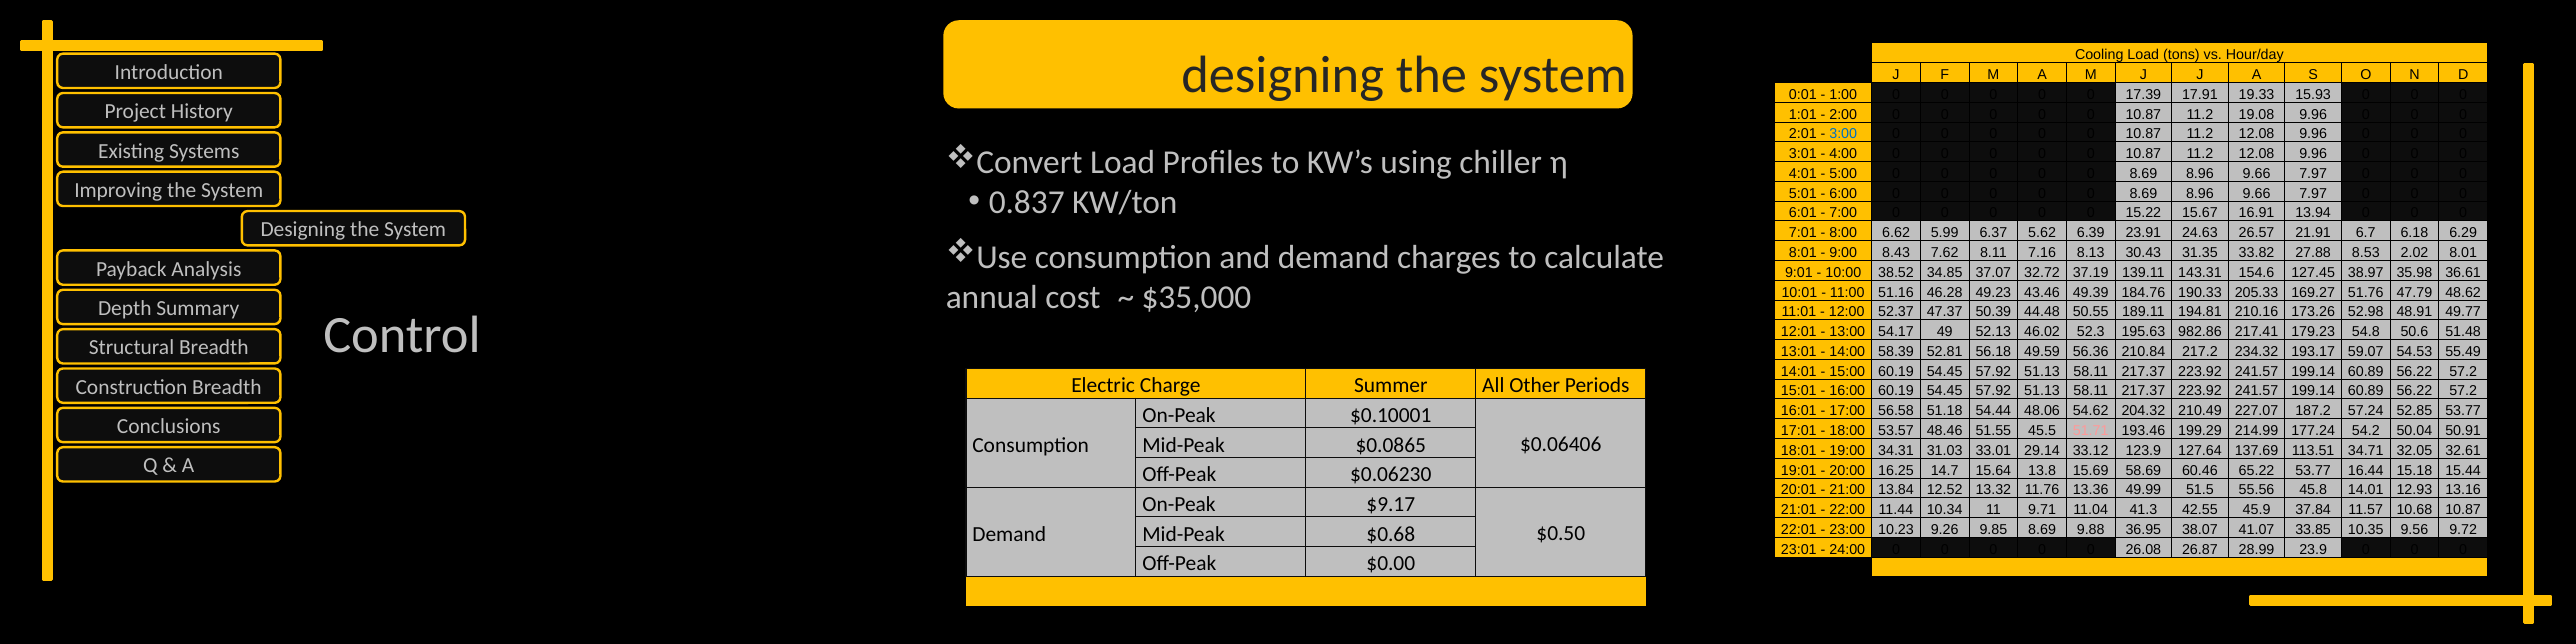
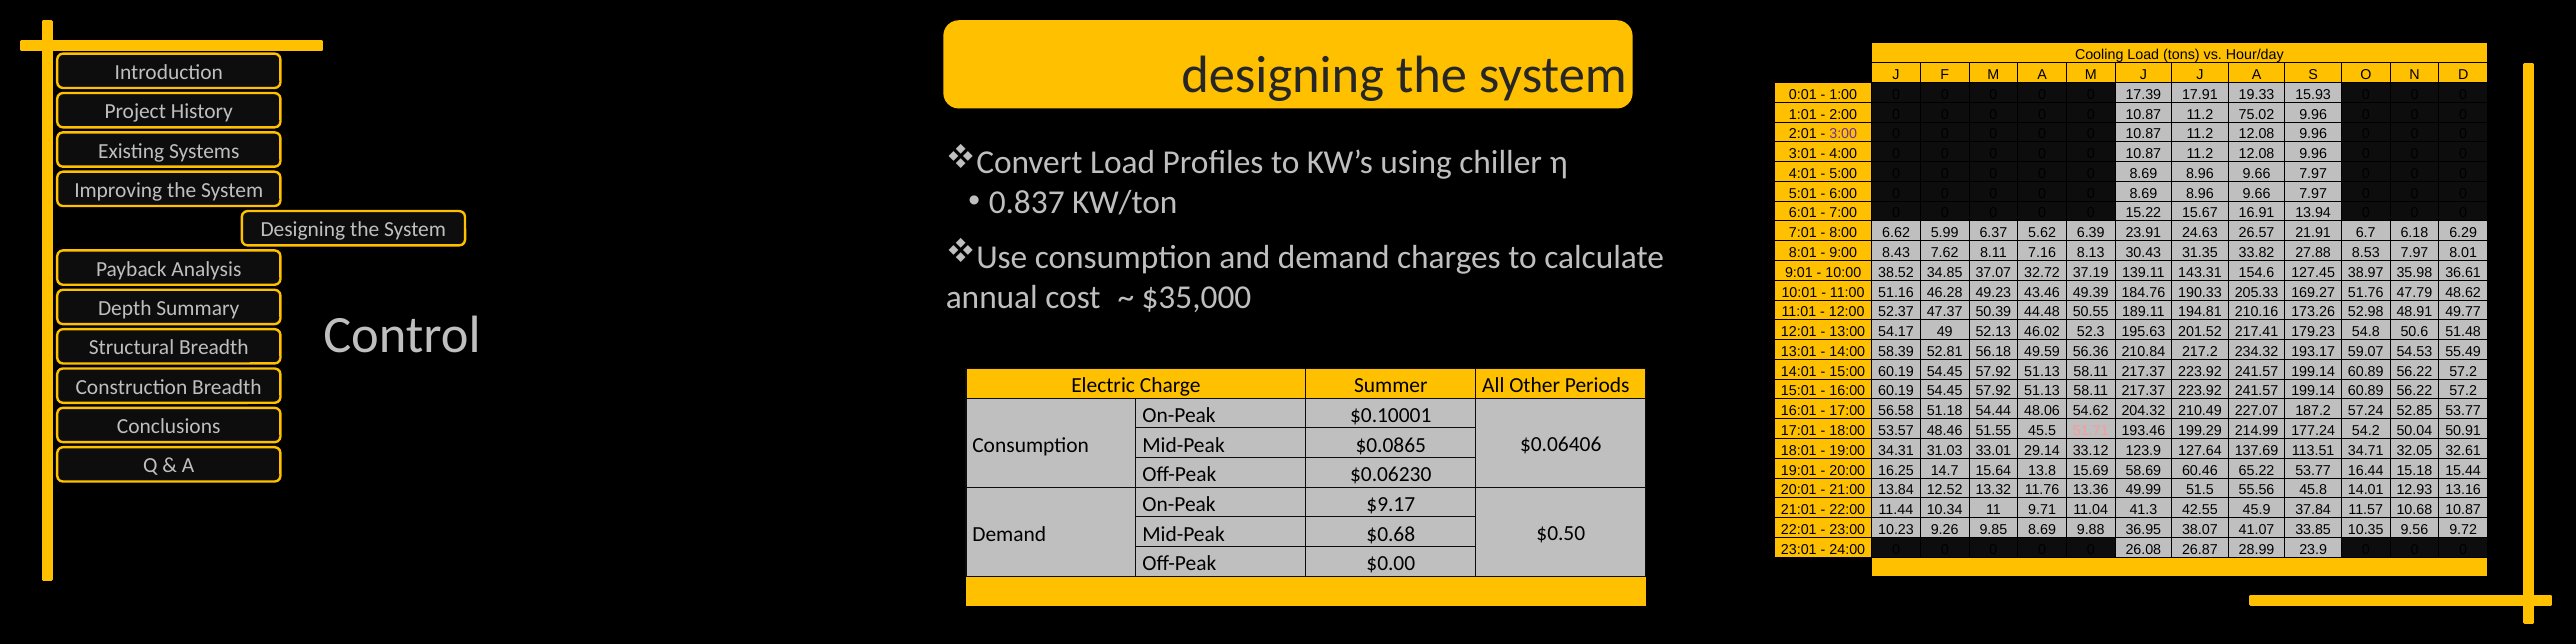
19.08: 19.08 -> 75.02
3:00 colour: blue -> purple
8.53 2.02: 2.02 -> 7.97
982.86: 982.86 -> 201.52
